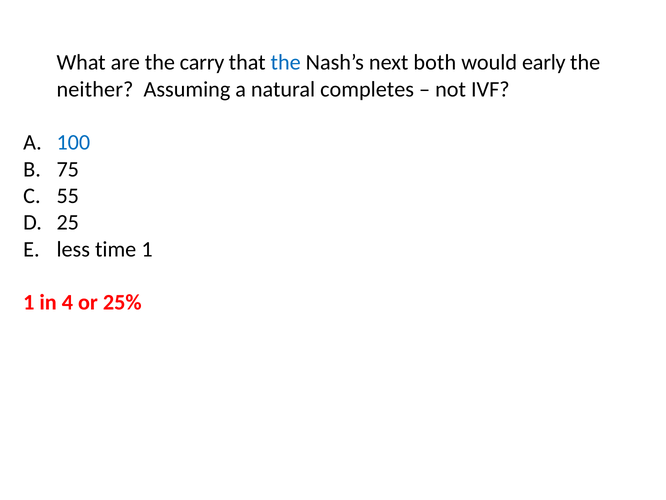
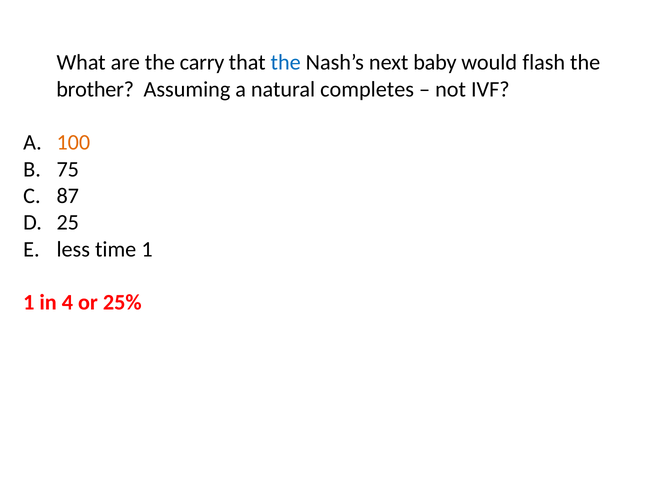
both: both -> baby
early: early -> flash
neither: neither -> brother
100 colour: blue -> orange
55: 55 -> 87
